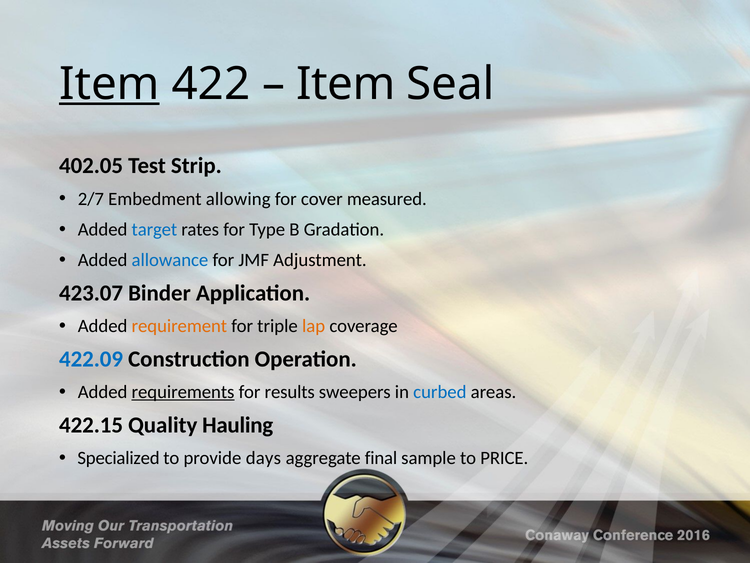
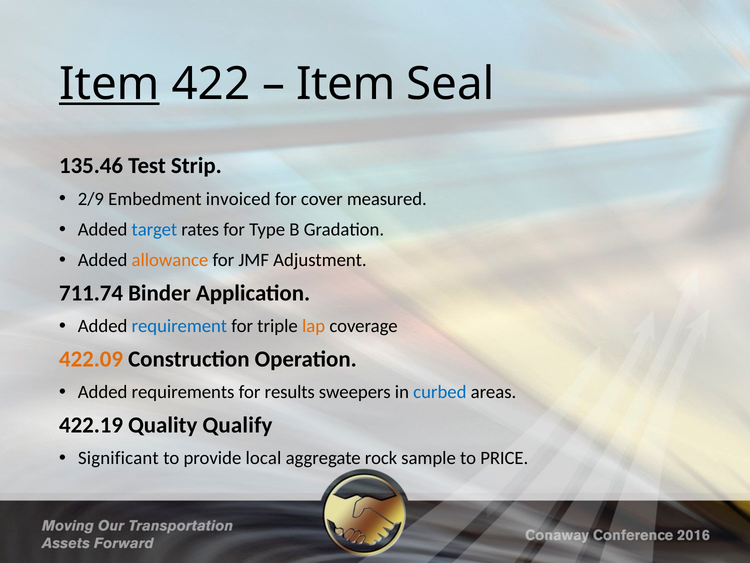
402.05: 402.05 -> 135.46
2/7: 2/7 -> 2/9
allowing: allowing -> invoiced
allowance colour: blue -> orange
423.07: 423.07 -> 711.74
requirement colour: orange -> blue
422.09 colour: blue -> orange
requirements underline: present -> none
422.15: 422.15 -> 422.19
Hauling: Hauling -> Qualify
Specialized: Specialized -> Significant
days: days -> local
final: final -> rock
